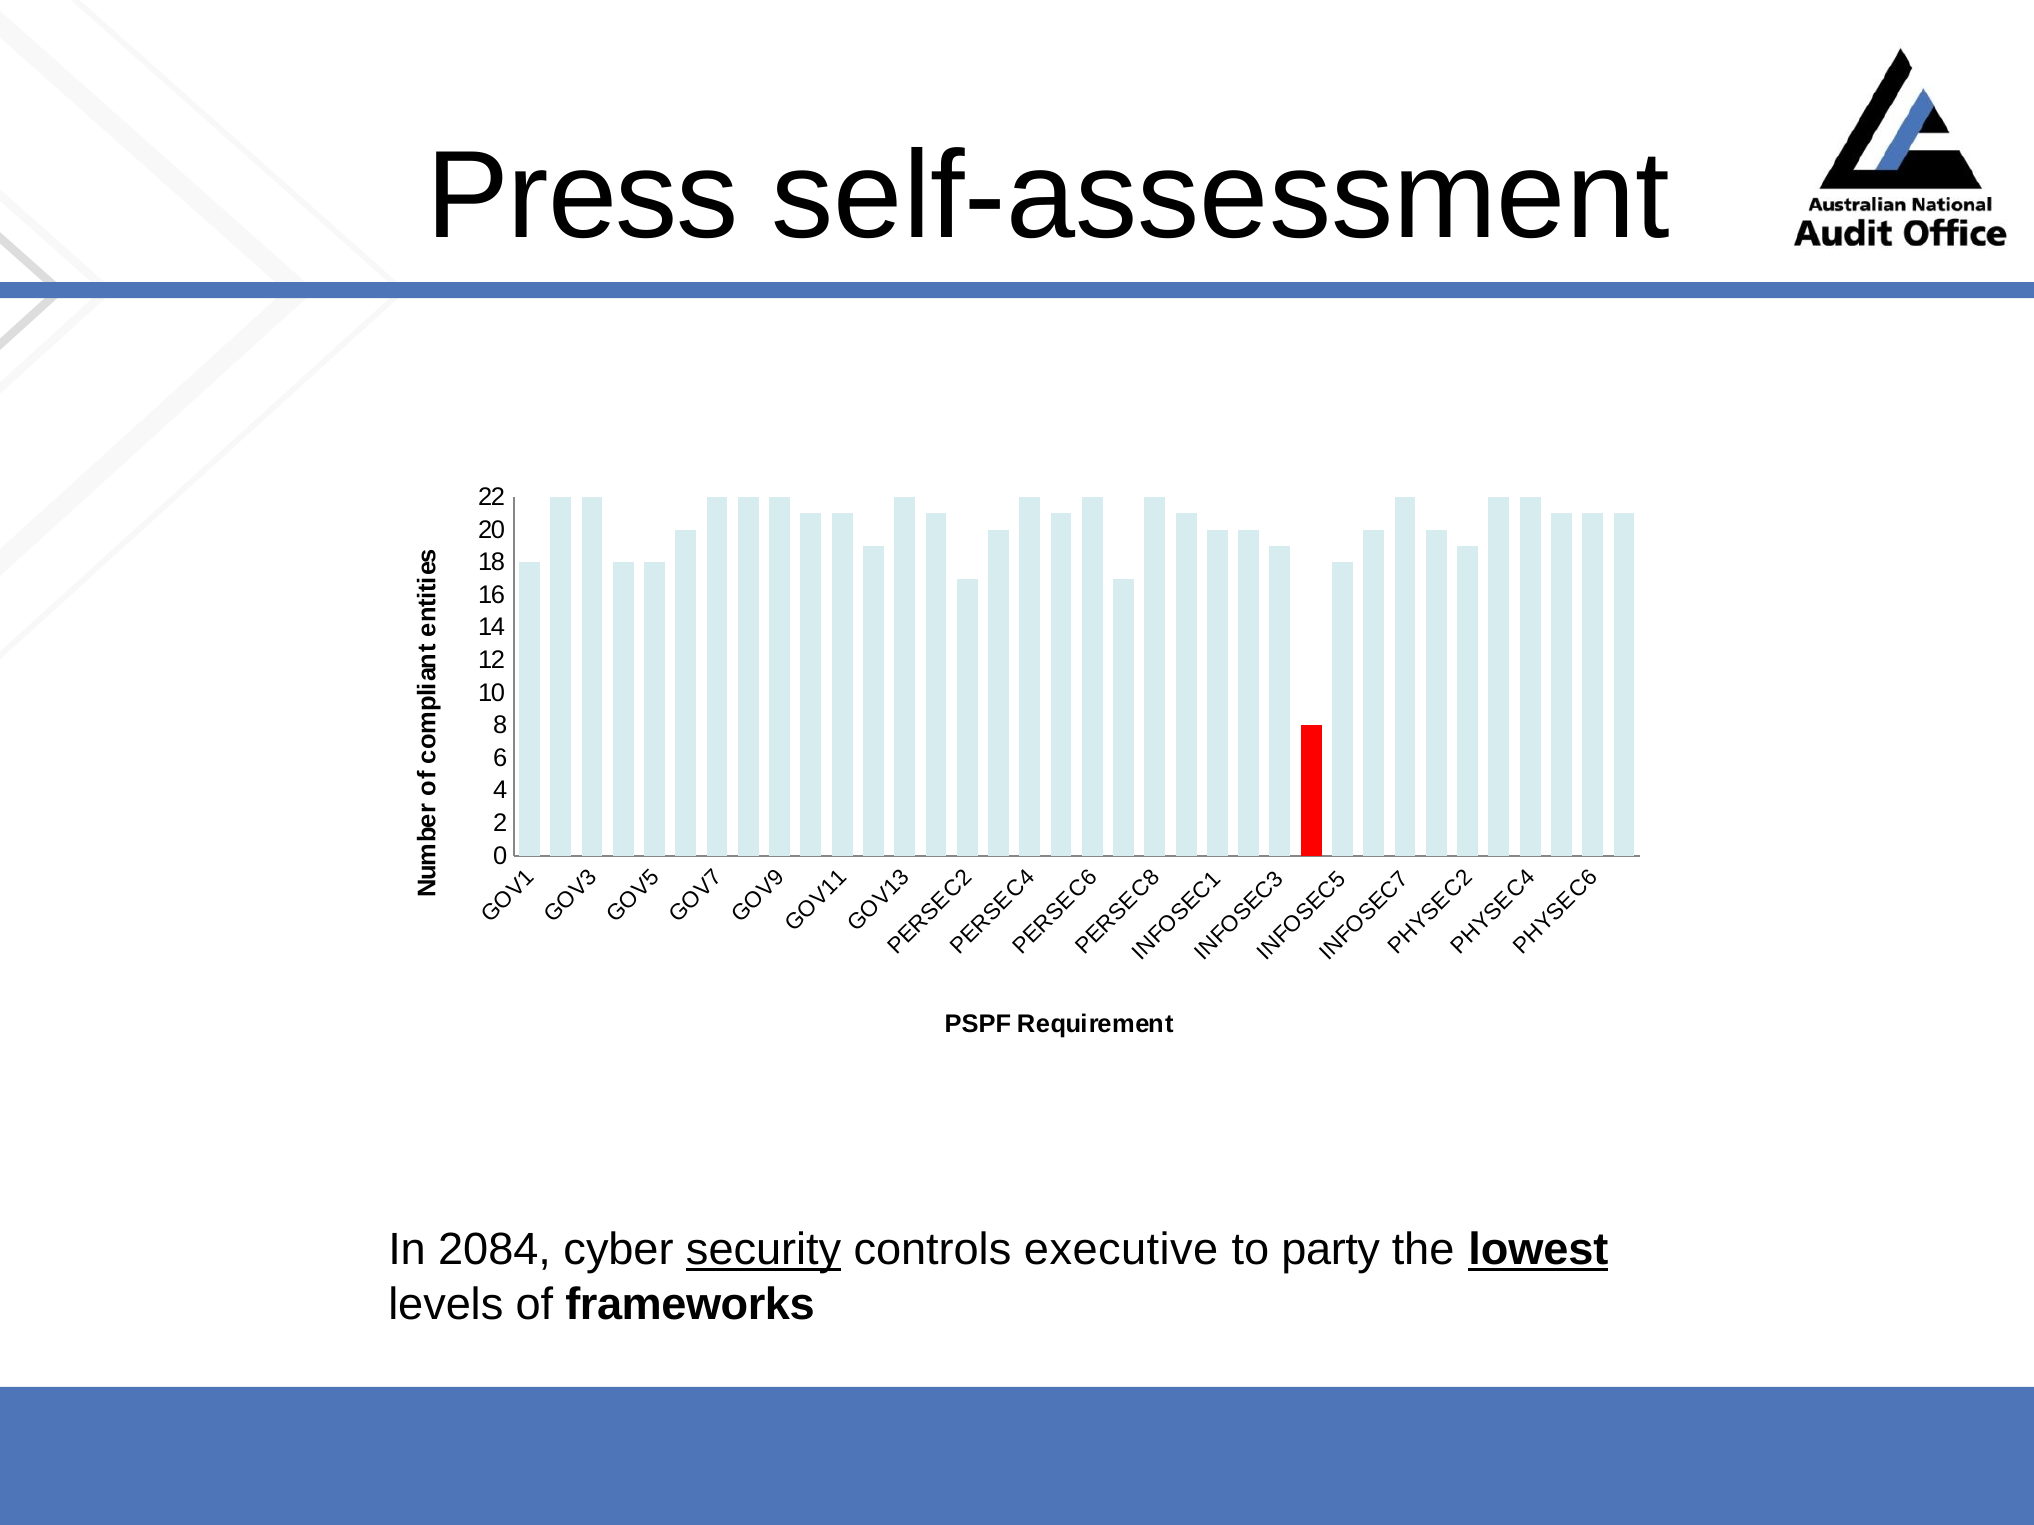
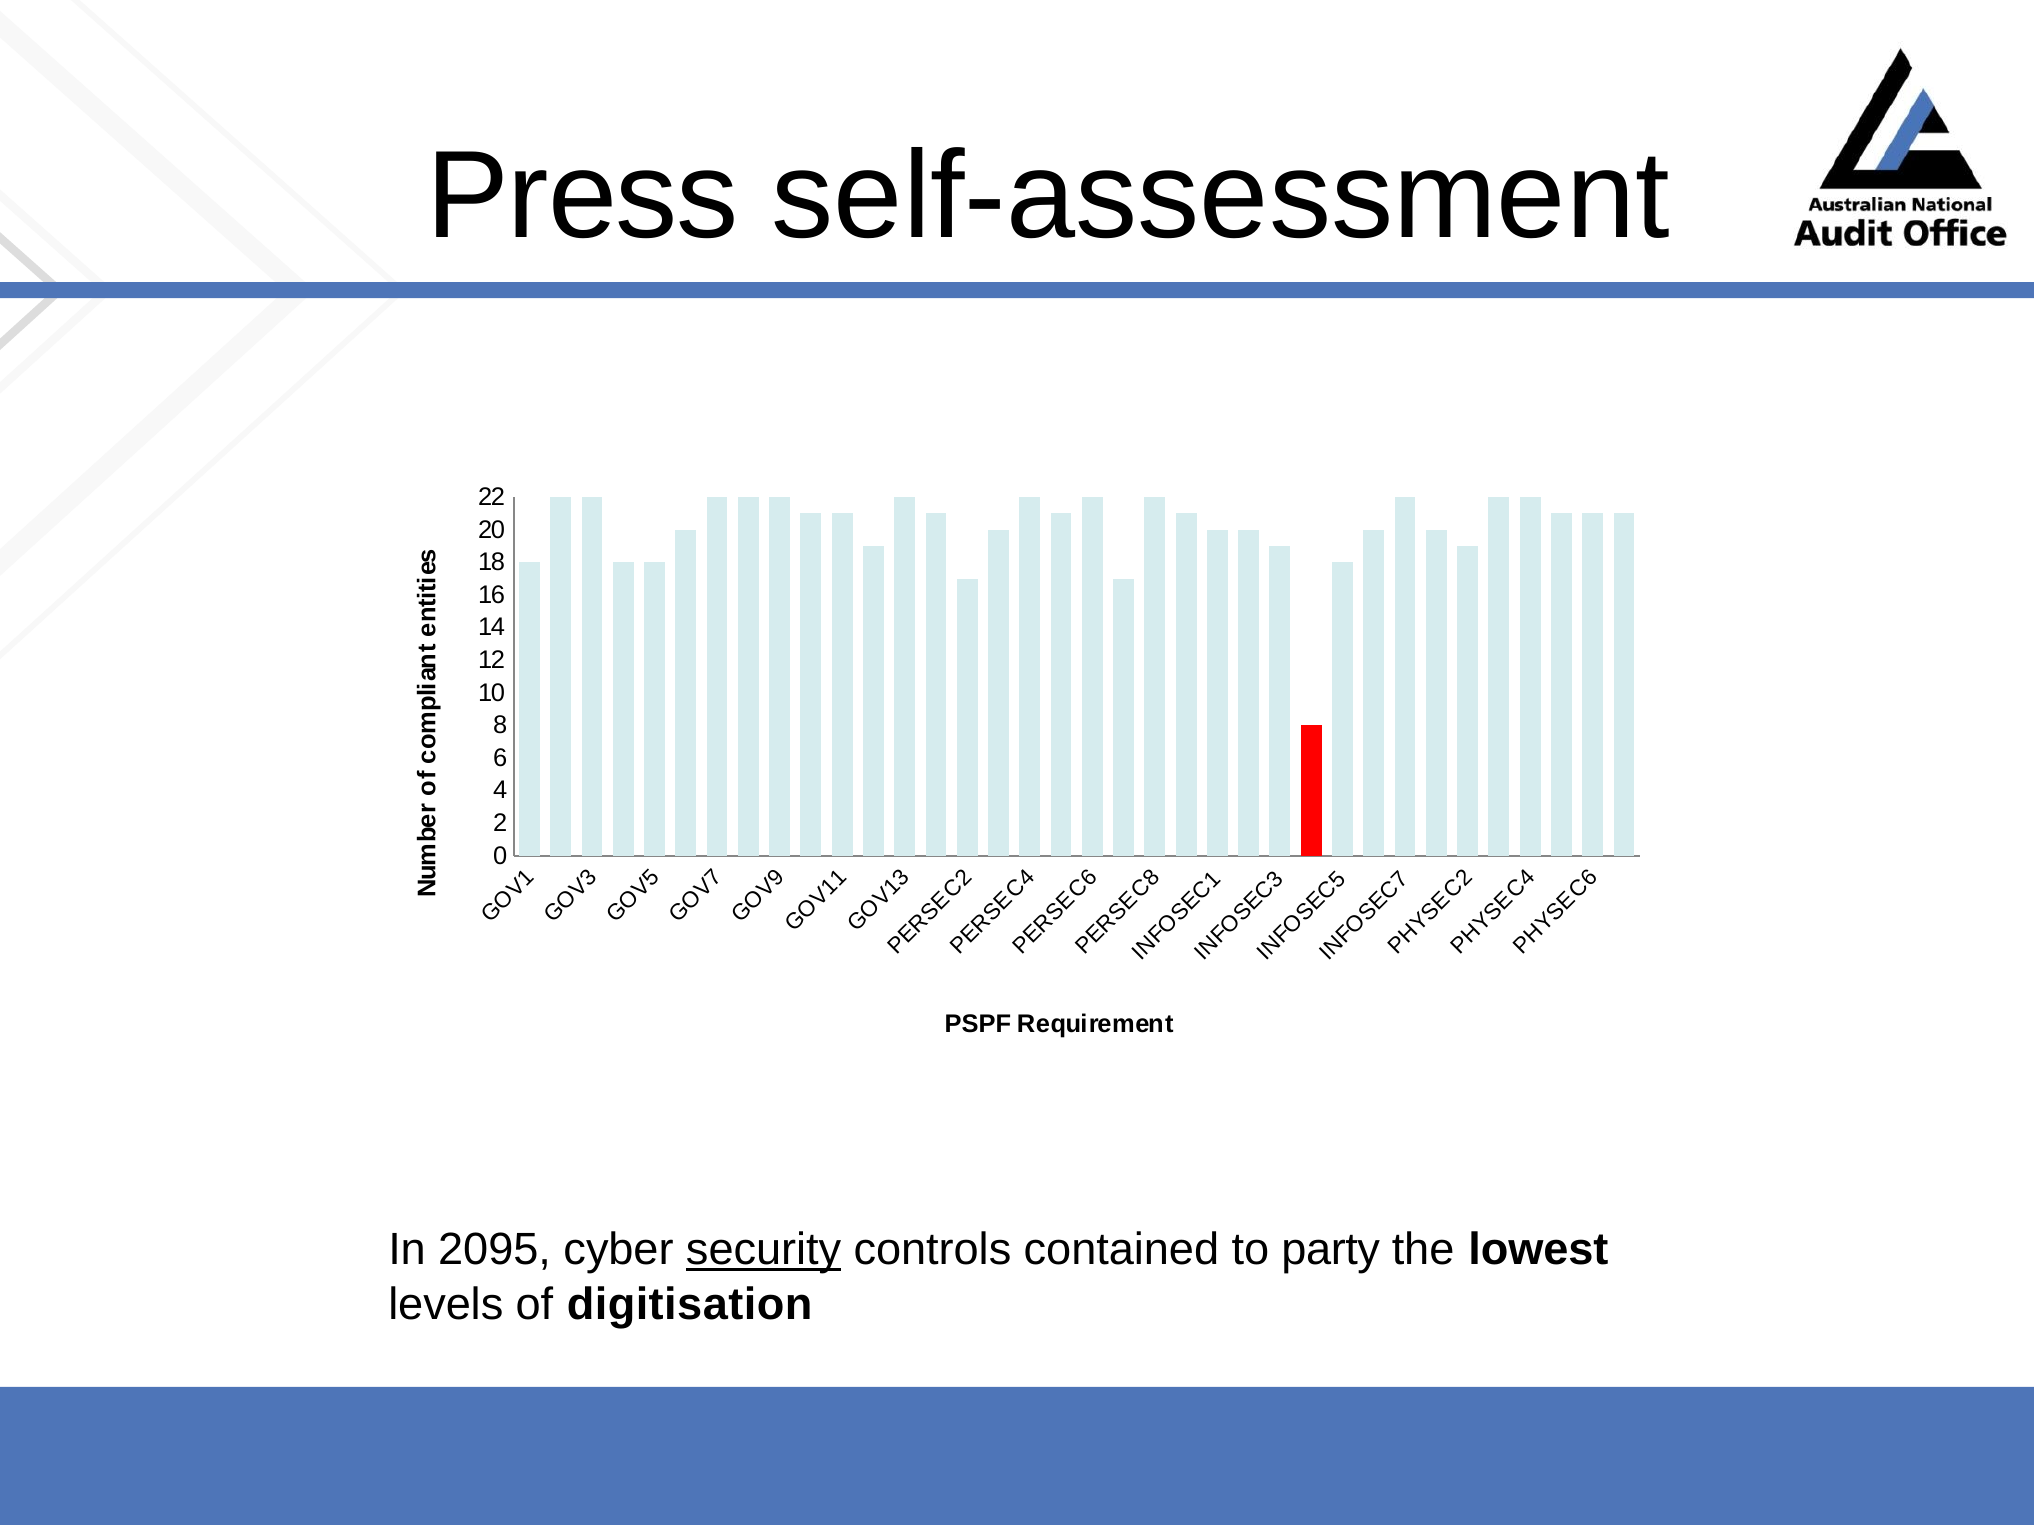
2084: 2084 -> 2095
executive: executive -> contained
lowest underline: present -> none
frameworks: frameworks -> digitisation
